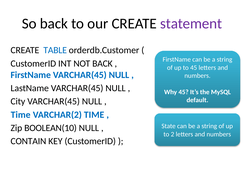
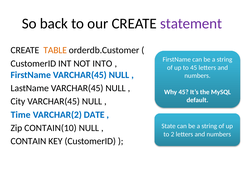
TABLE colour: blue -> orange
NOT BACK: BACK -> INTO
VARCHAR(2 TIME: TIME -> DATE
BOOLEAN(10: BOOLEAN(10 -> CONTAIN(10
